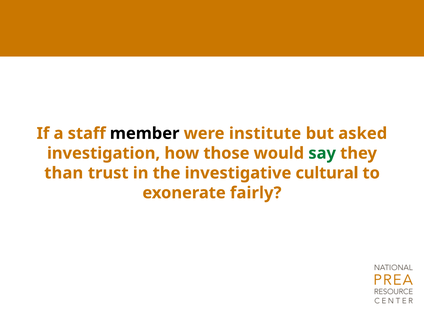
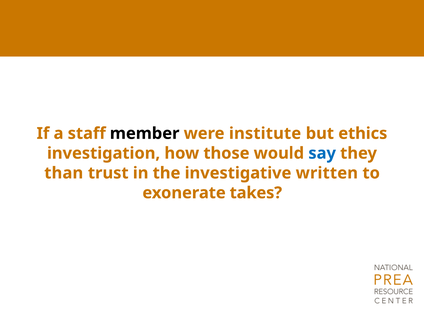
asked: asked -> ethics
say colour: green -> blue
cultural: cultural -> written
fairly: fairly -> takes
